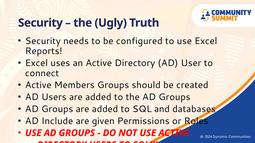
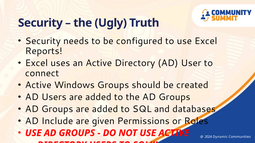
Members: Members -> Windows
